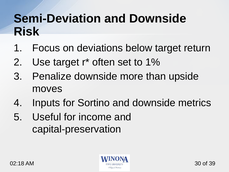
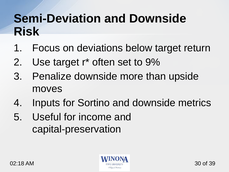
1%: 1% -> 9%
